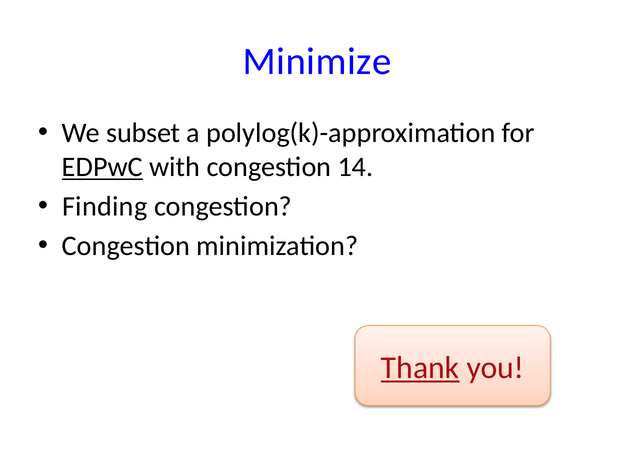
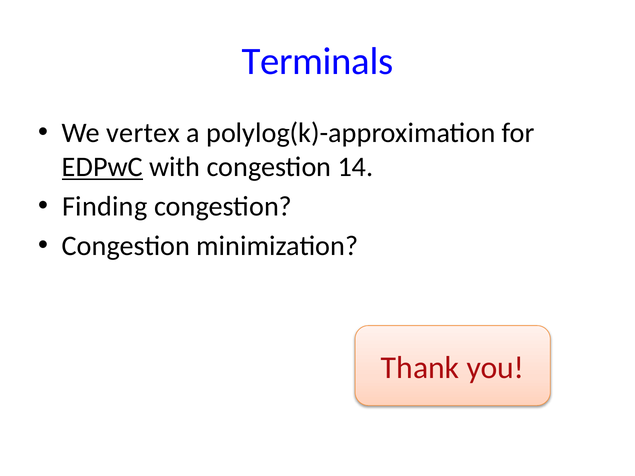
Minimize: Minimize -> Terminals
subset: subset -> vertex
Thank underline: present -> none
